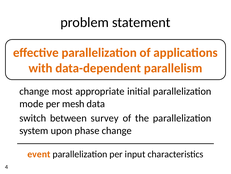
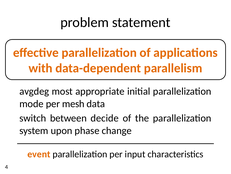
change at (34, 91): change -> avgdeg
survey: survey -> decide
